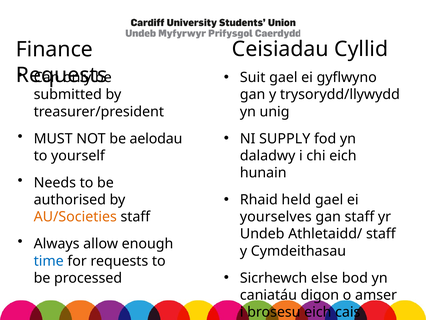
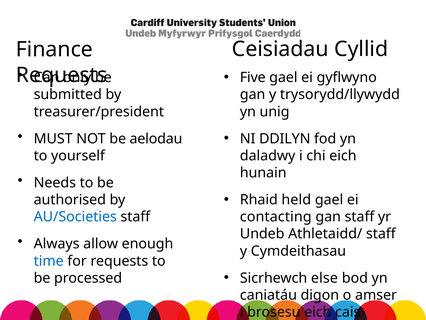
Suit: Suit -> Five
SUPPLY: SUPPLY -> DDILYN
AU/Societies colour: orange -> blue
yourselves: yourselves -> contacting
